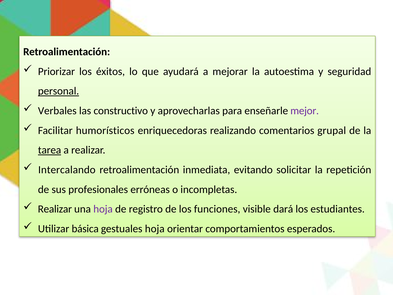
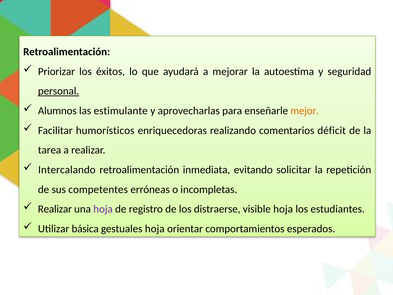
Verbales: Verbales -> Alumnos
constructivo: constructivo -> estimulante
mejor colour: purple -> orange
grupal: grupal -> déficit
tarea underline: present -> none
profesionales: profesionales -> competentes
funciones: funciones -> distraerse
visible dará: dará -> hoja
